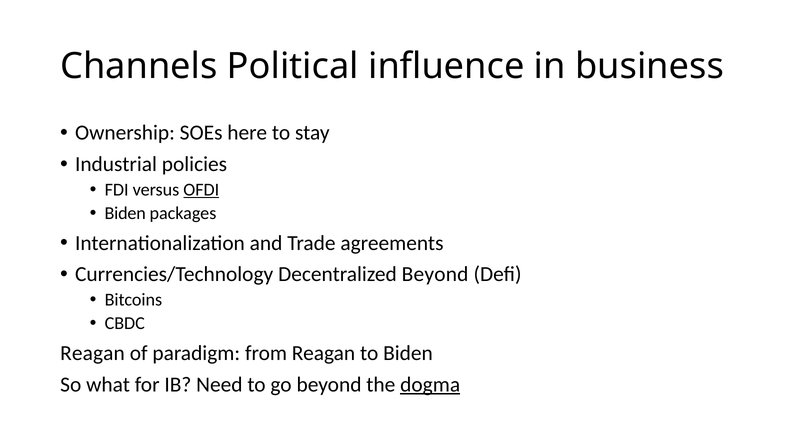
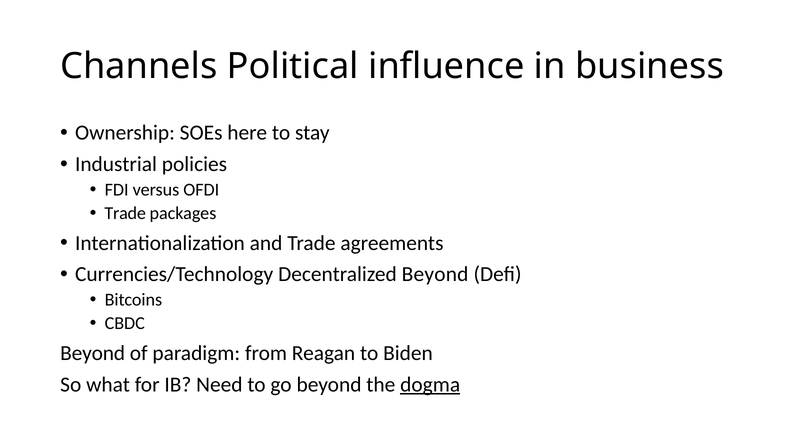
OFDI underline: present -> none
Biden at (125, 213): Biden -> Trade
Reagan at (93, 353): Reagan -> Beyond
